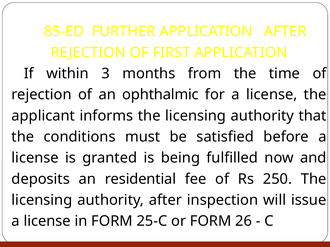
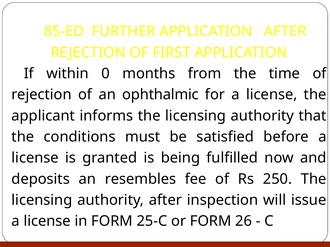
3: 3 -> 0
residential: residential -> resembles
